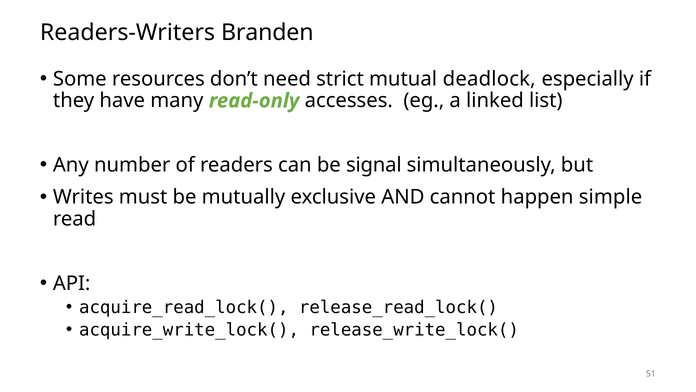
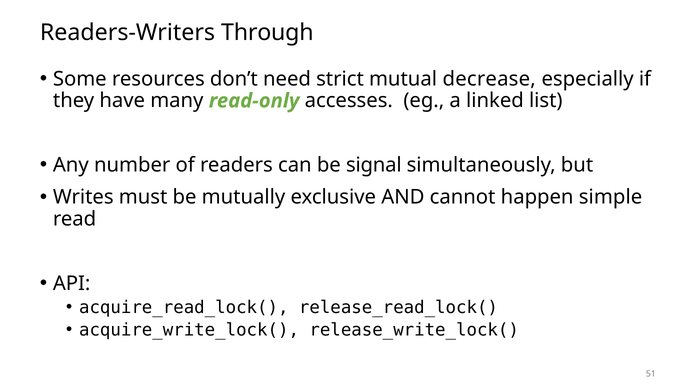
Branden: Branden -> Through
deadlock: deadlock -> decrease
